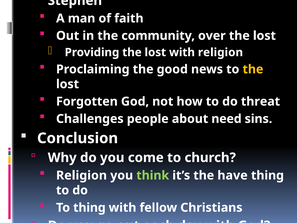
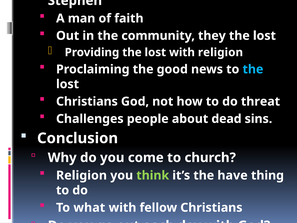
community over: over -> they
the at (253, 69) colour: yellow -> light blue
Forgotten at (87, 101): Forgotten -> Christians
about need: need -> dead
To thing: thing -> what
